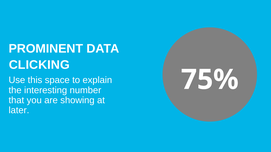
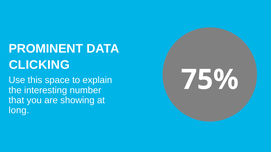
later: later -> long
